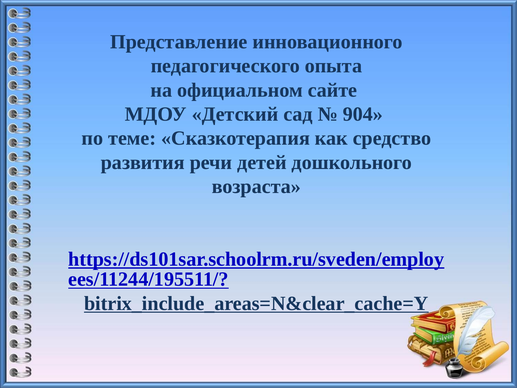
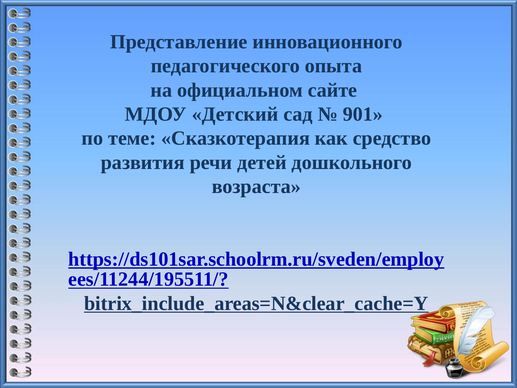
904: 904 -> 901
